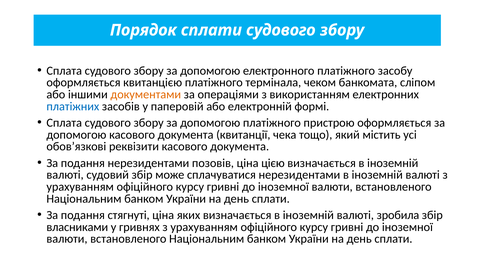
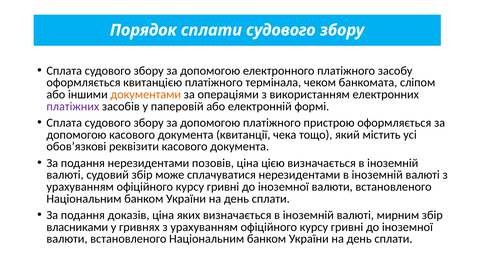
платіжних colour: blue -> purple
стягнуті: стягнуті -> доказів
зробила: зробила -> мирним
